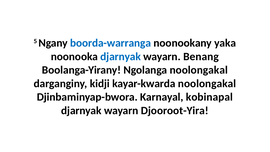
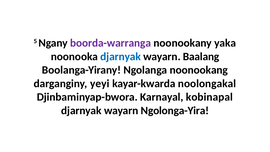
boorda-warranga colour: blue -> purple
Benang: Benang -> Baalang
Ngolanga noolongakal: noolongakal -> noonookang
kidji: kidji -> yeyi
Djooroot-Yira: Djooroot-Yira -> Ngolonga-Yira
